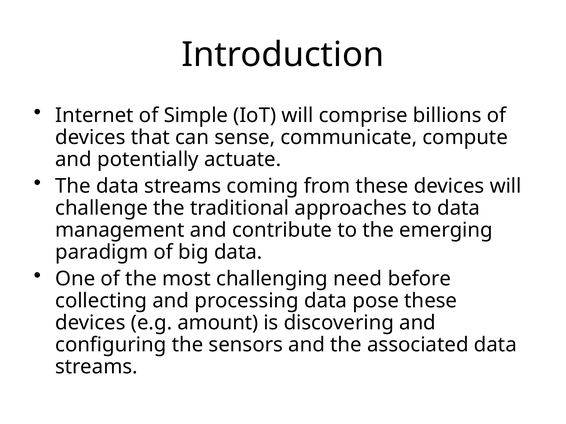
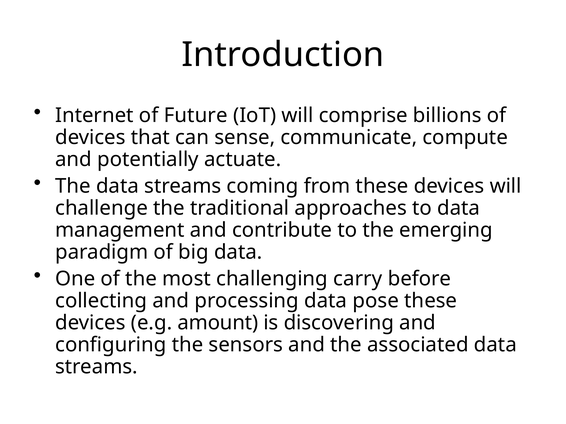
Simple: Simple -> Future
need: need -> carry
